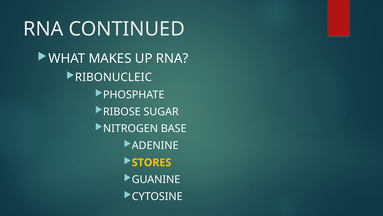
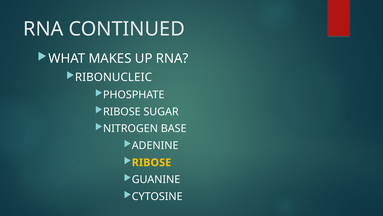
STORES at (152, 162): STORES -> RIBOSE
